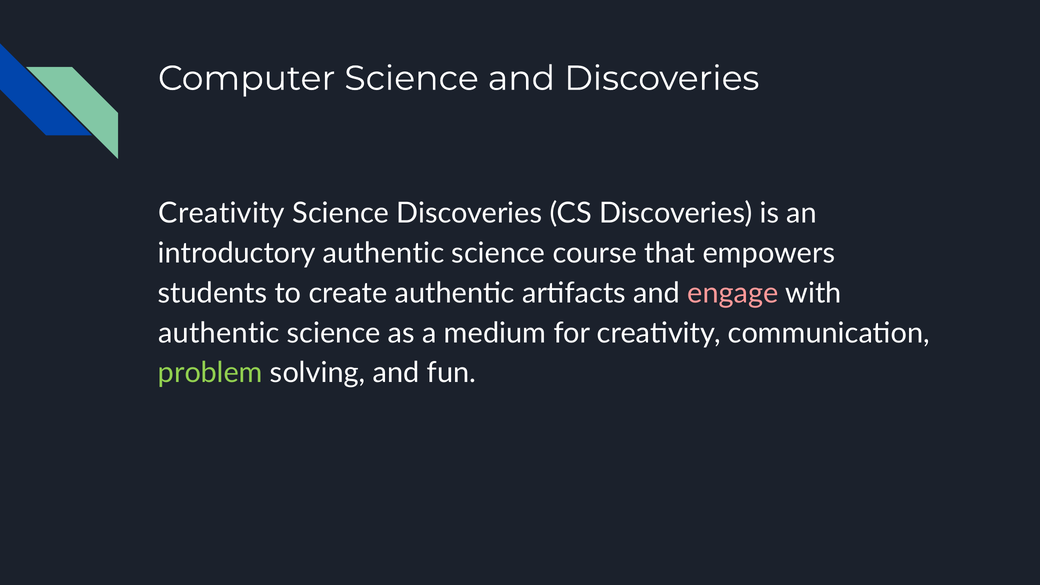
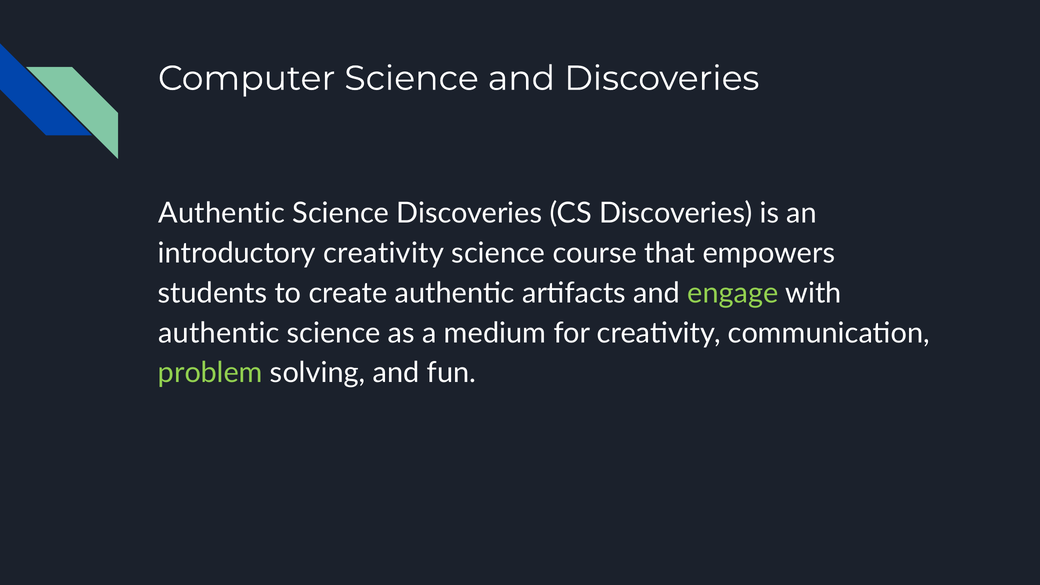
Creativity at (222, 213): Creativity -> Authentic
introductory authentic: authentic -> creativity
engage colour: pink -> light green
